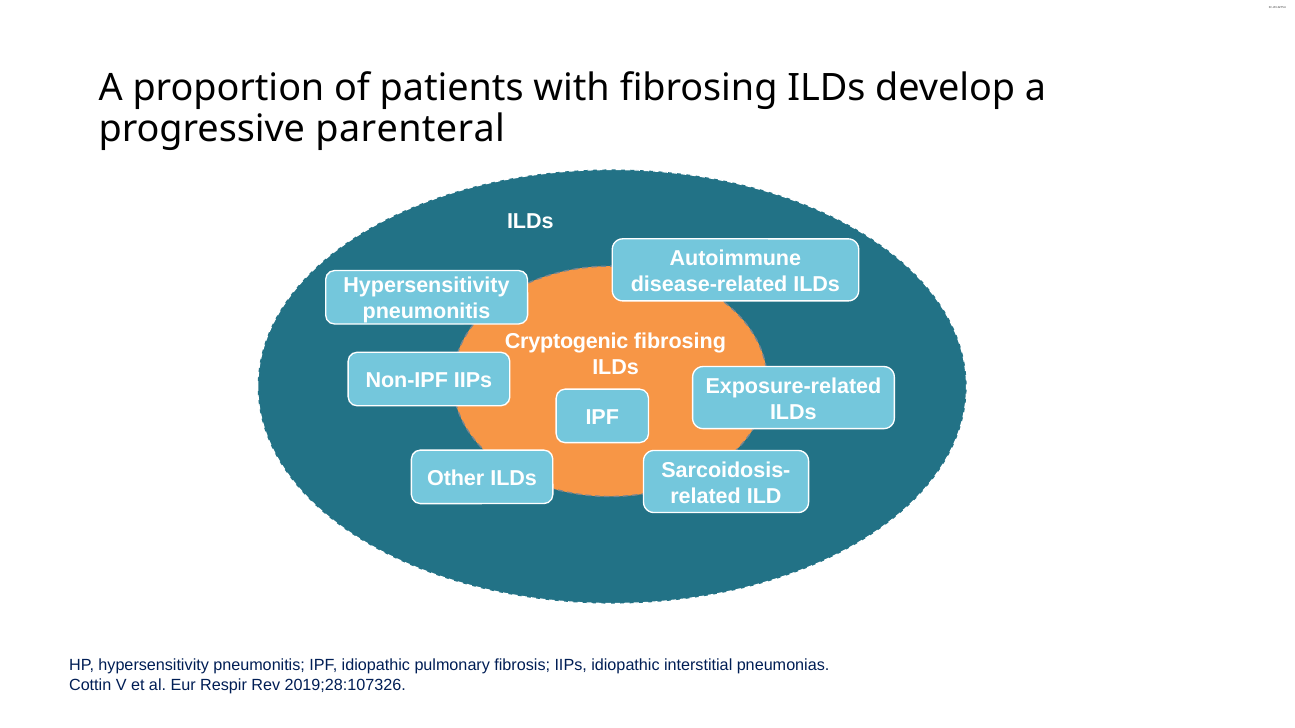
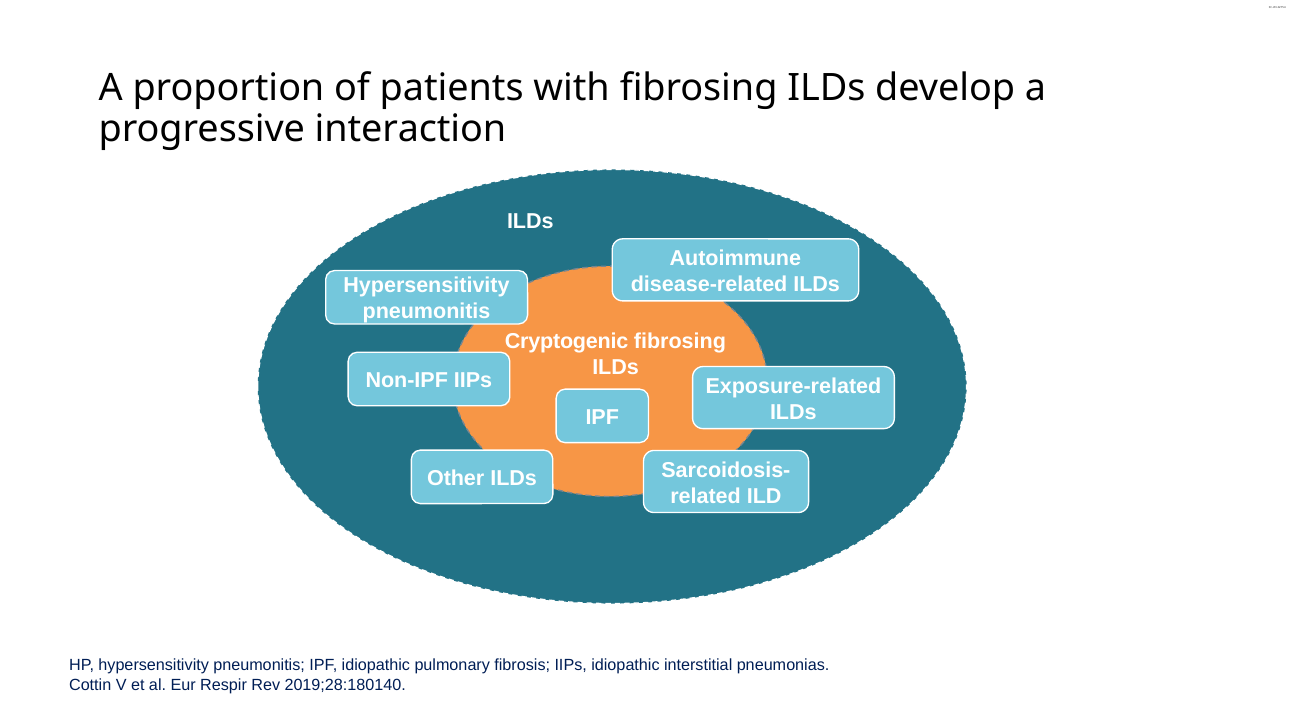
parenteral: parenteral -> interaction
2019;28:107326: 2019;28:107326 -> 2019;28:180140
